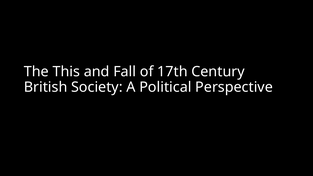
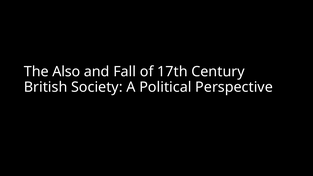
This: This -> Also
